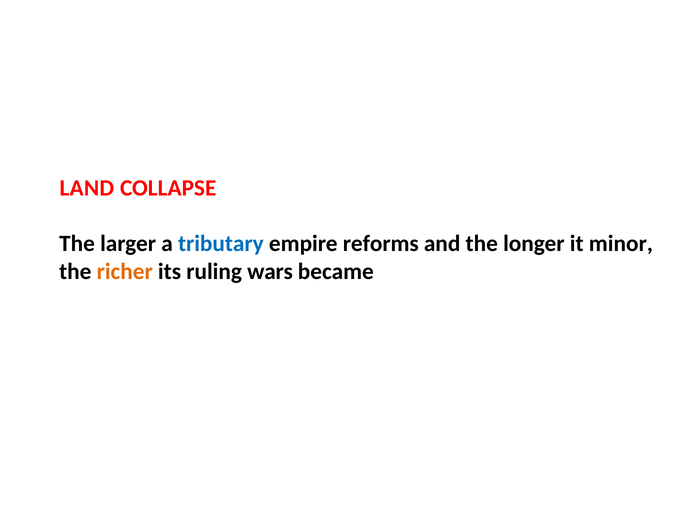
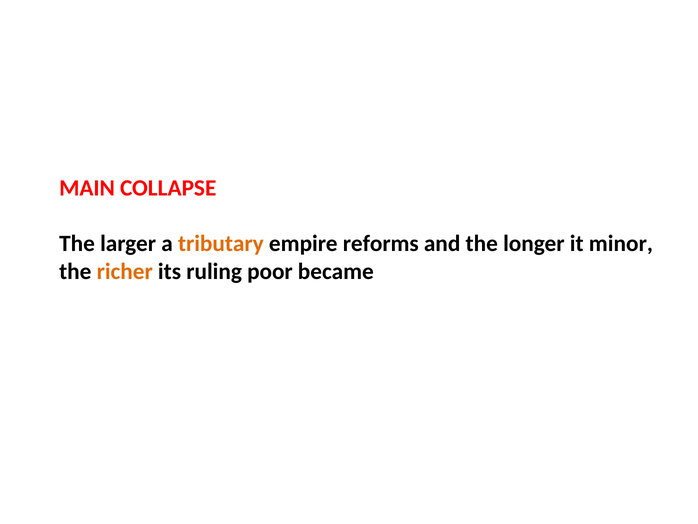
LAND: LAND -> MAIN
tributary colour: blue -> orange
wars: wars -> poor
